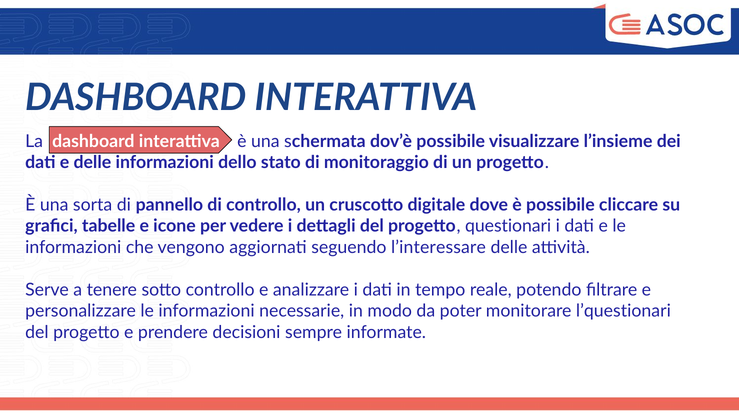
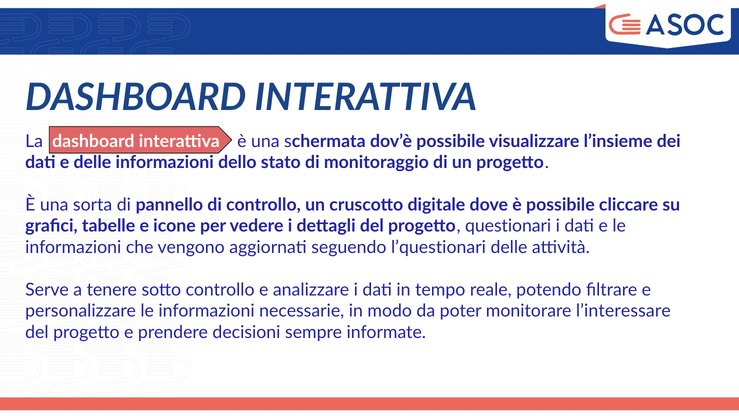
l’interessare: l’interessare -> l’questionari
l’questionari: l’questionari -> l’interessare
